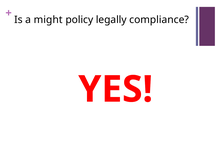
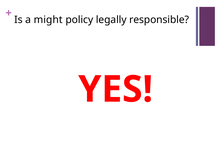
compliance: compliance -> responsible
